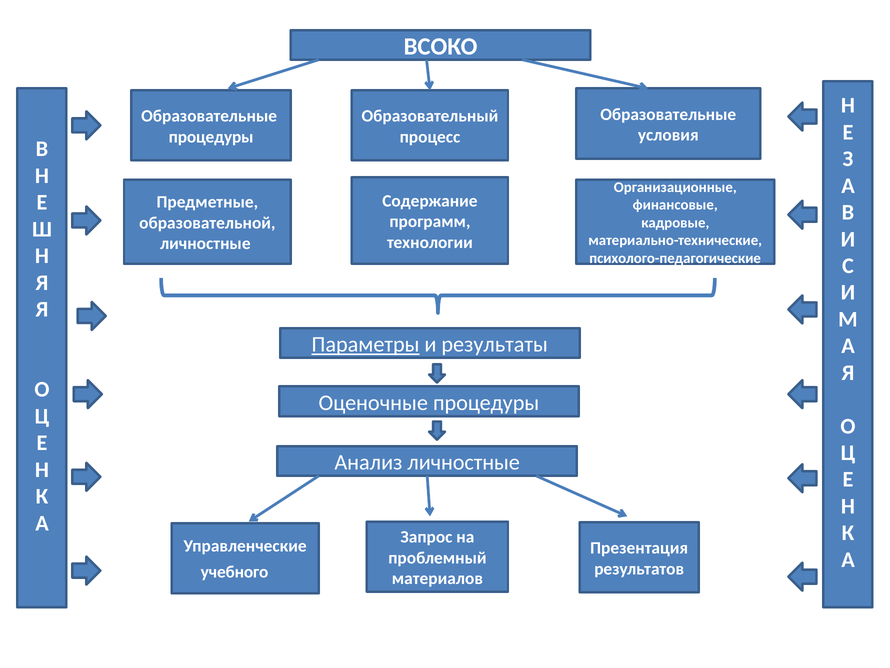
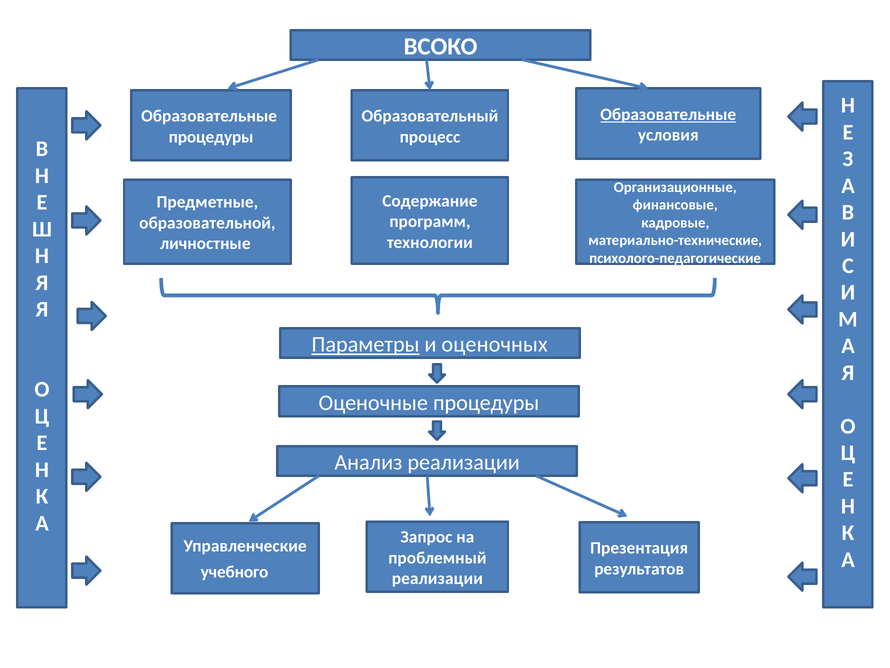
Образовательные at (668, 114) underline: none -> present
результаты: результаты -> оценочных
Анализ личностные: личностные -> реализации
материалов at (437, 578): материалов -> реализации
